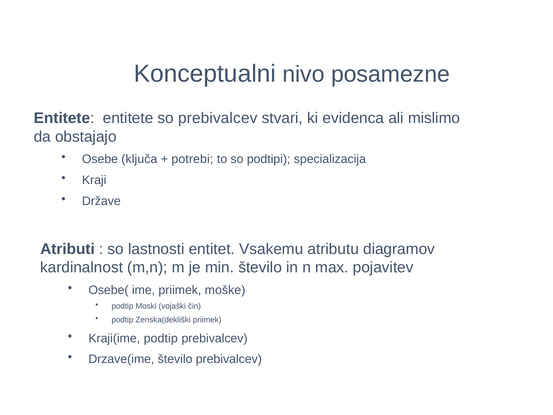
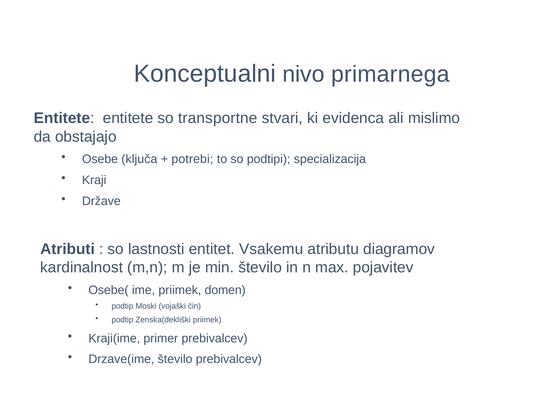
posamezne: posamezne -> primarnega
so prebivalcev: prebivalcev -> transportne
moške: moške -> domen
Kraji(ime podtip: podtip -> primer
